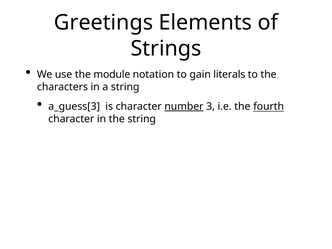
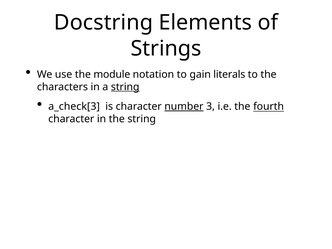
Greetings: Greetings -> Docstring
string at (125, 87) underline: none -> present
a_guess[3: a_guess[3 -> a_check[3
